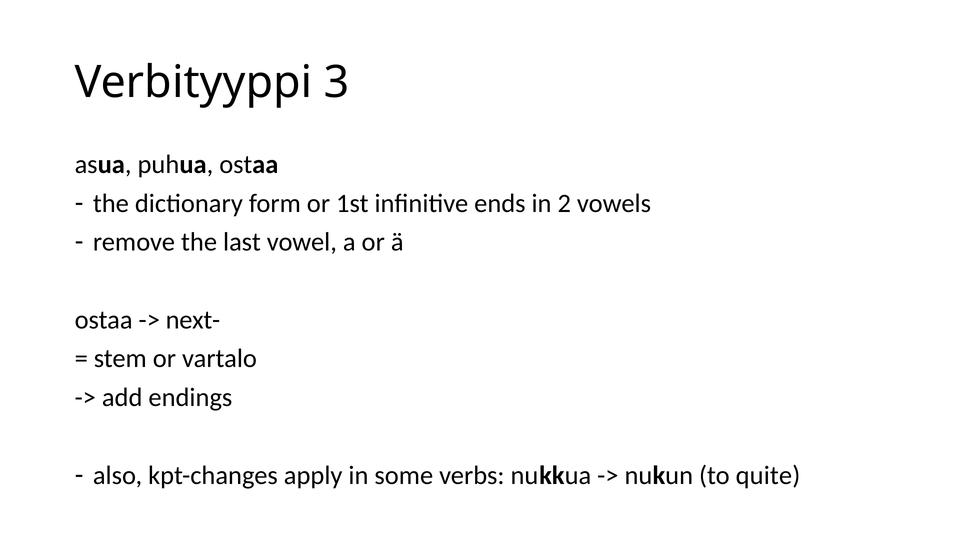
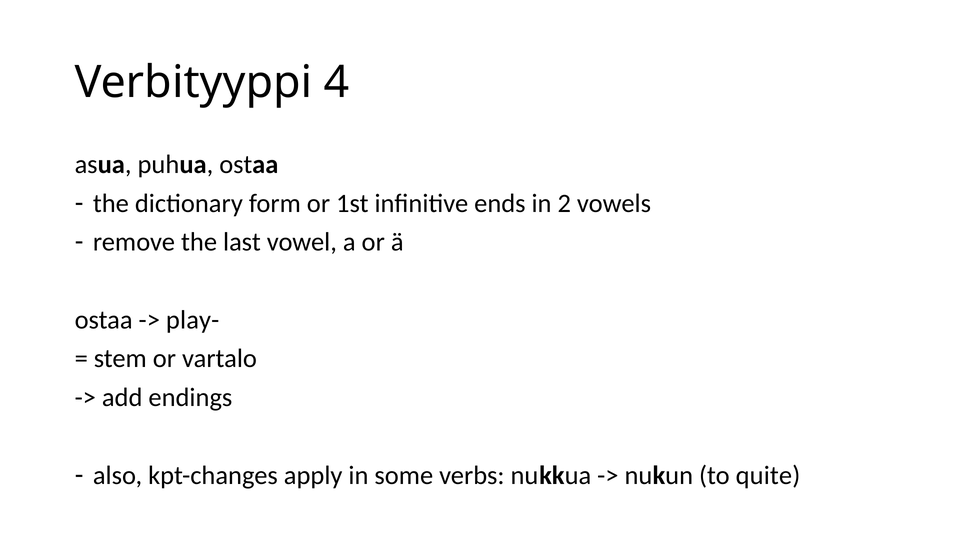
3: 3 -> 4
next-: next- -> play-
